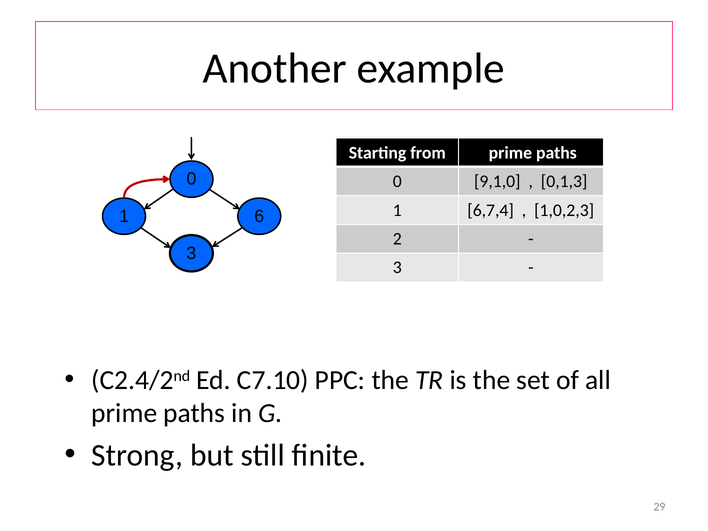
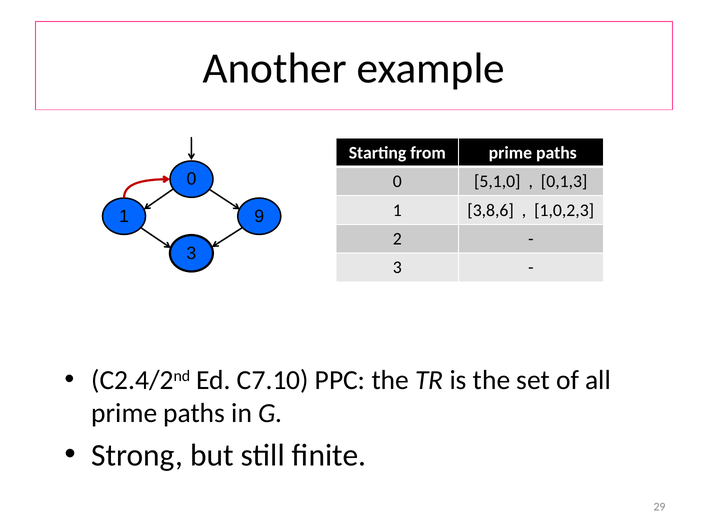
9,1,0: 9,1,0 -> 5,1,0
6,7,4: 6,7,4 -> 3,8,6
6: 6 -> 9
